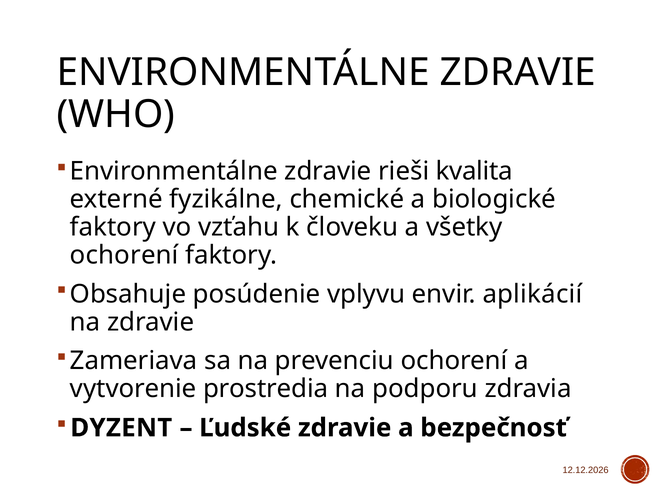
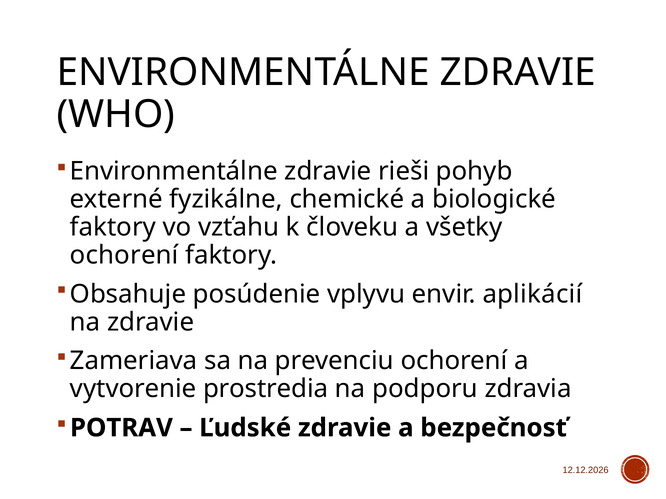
kvalita: kvalita -> pohyb
DYZENT: DYZENT -> POTRAV
